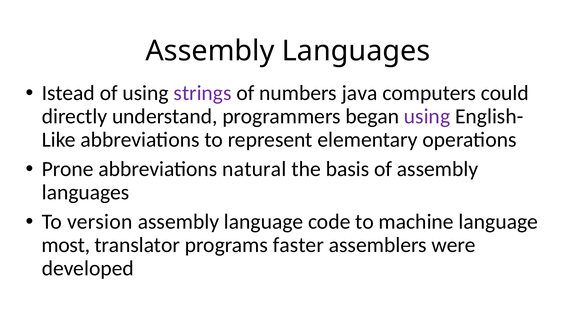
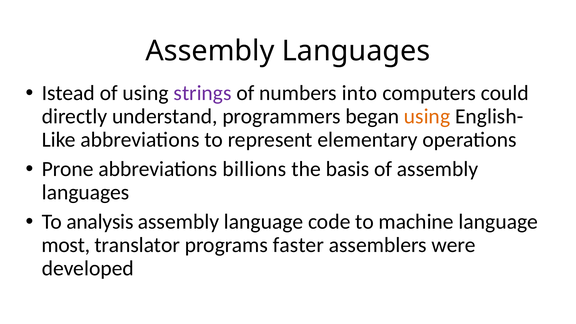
java: java -> into
using at (427, 116) colour: purple -> orange
natural: natural -> billions
version: version -> analysis
